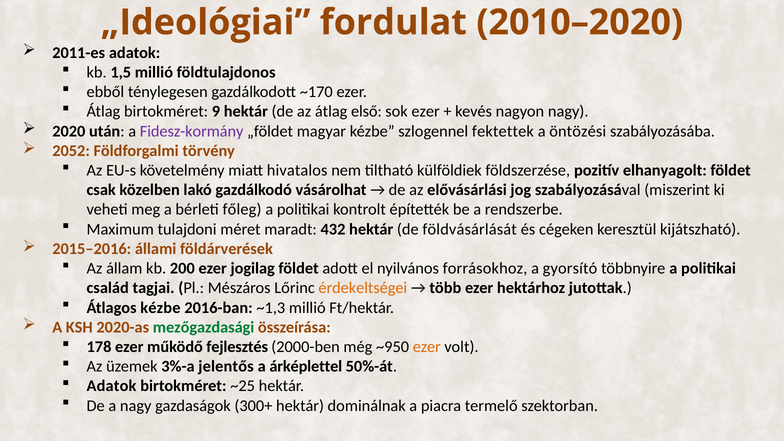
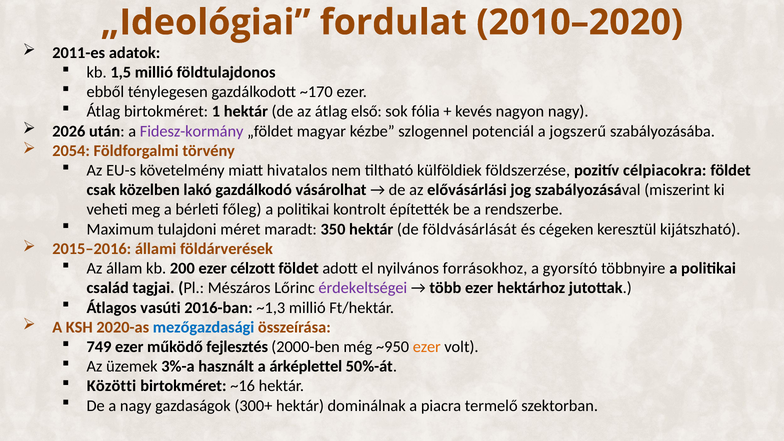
9: 9 -> 1
sok ezer: ezer -> fólia
2020: 2020 -> 2026
fektettek: fektettek -> potenciál
öntözési: öntözési -> jogszerű
2052: 2052 -> 2054
elhanyagolt: elhanyagolt -> célpiacokra
432: 432 -> 350
jogilag: jogilag -> célzott
érdekeltségei colour: orange -> purple
Átlagos kézbe: kézbe -> vasúti
mezőgazdasági colour: green -> blue
178: 178 -> 749
jelentős: jelentős -> használt
Adatok at (112, 386): Adatok -> Közötti
~25: ~25 -> ~16
